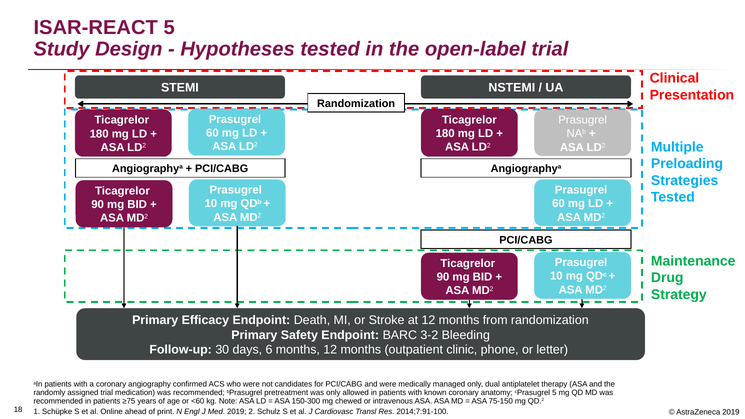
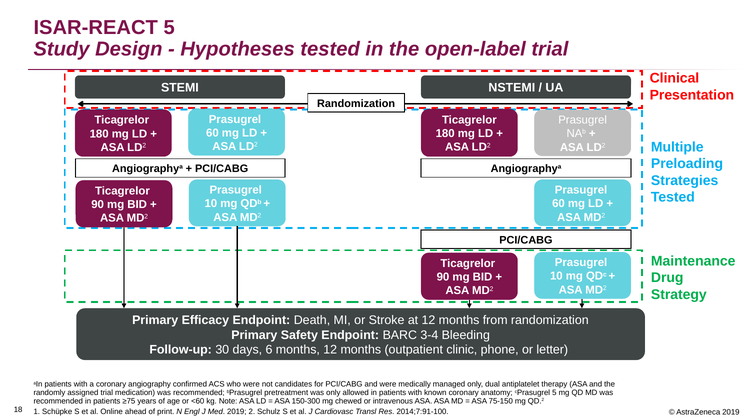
3-2: 3-2 -> 3-4
